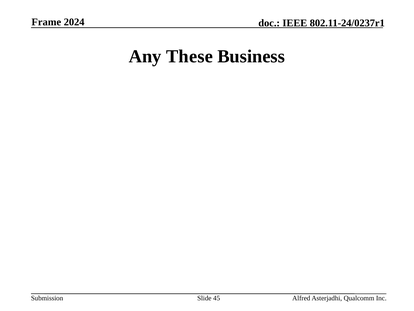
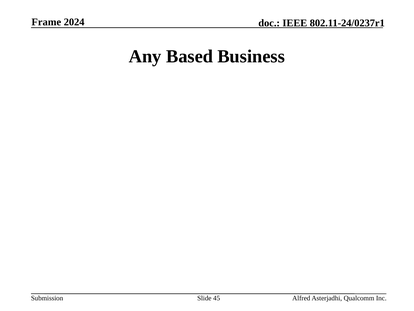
These: These -> Based
